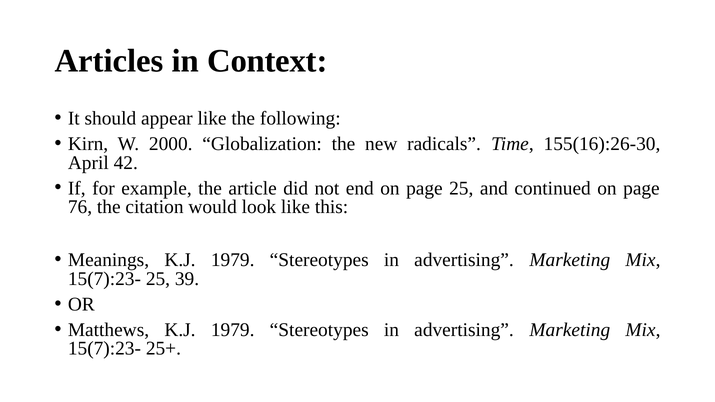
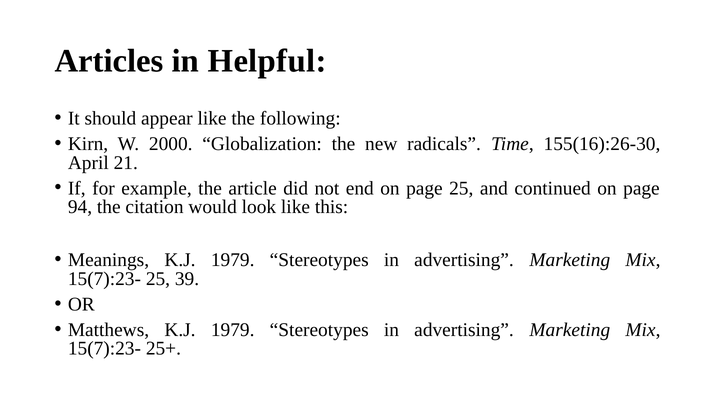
Context: Context -> Helpful
42: 42 -> 21
76: 76 -> 94
